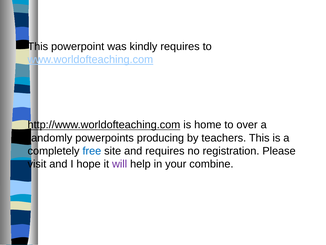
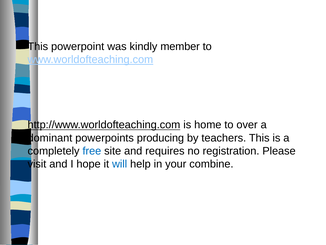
kindly requires: requires -> member
randomly: randomly -> dominant
will colour: purple -> blue
